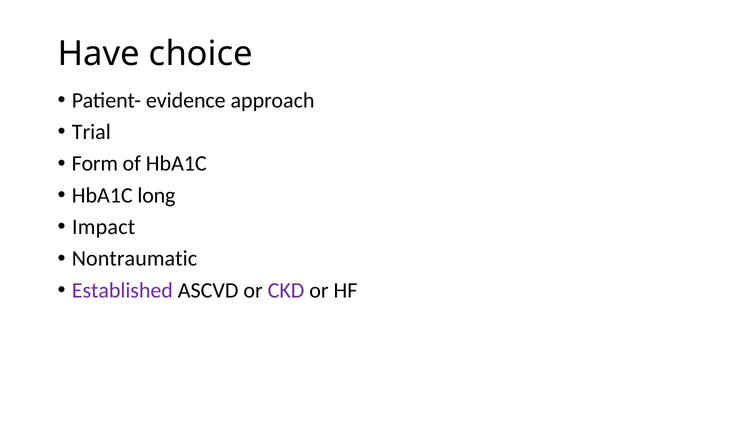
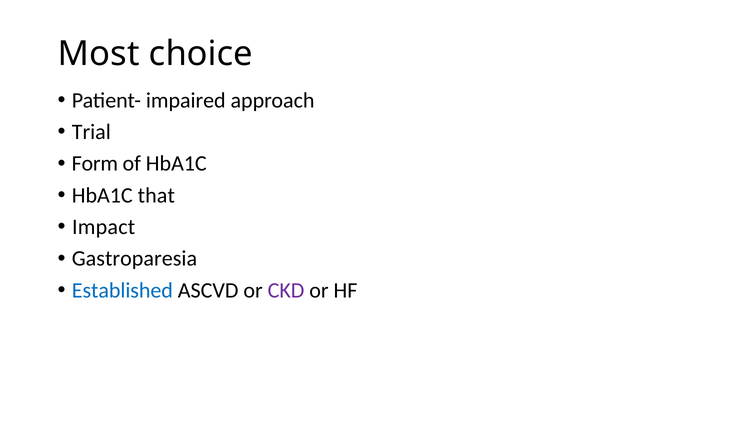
Have: Have -> Most
evidence: evidence -> impaired
long: long -> that
Nontraumatic: Nontraumatic -> Gastroparesia
Established colour: purple -> blue
